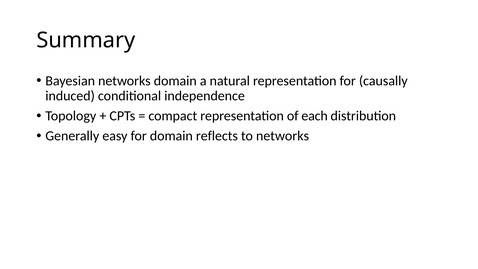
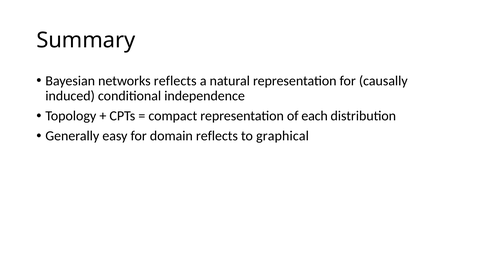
networks domain: domain -> reflects
to networks: networks -> graphical
